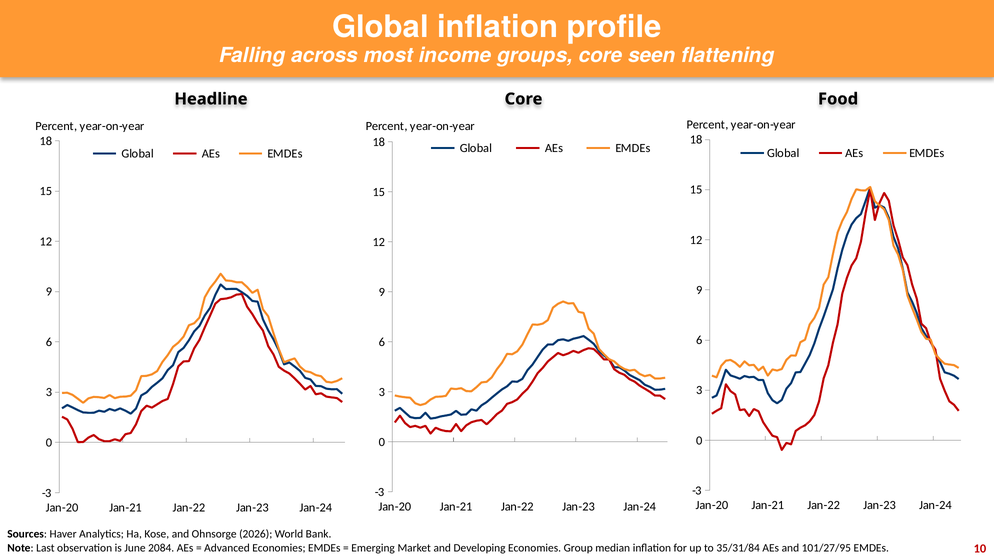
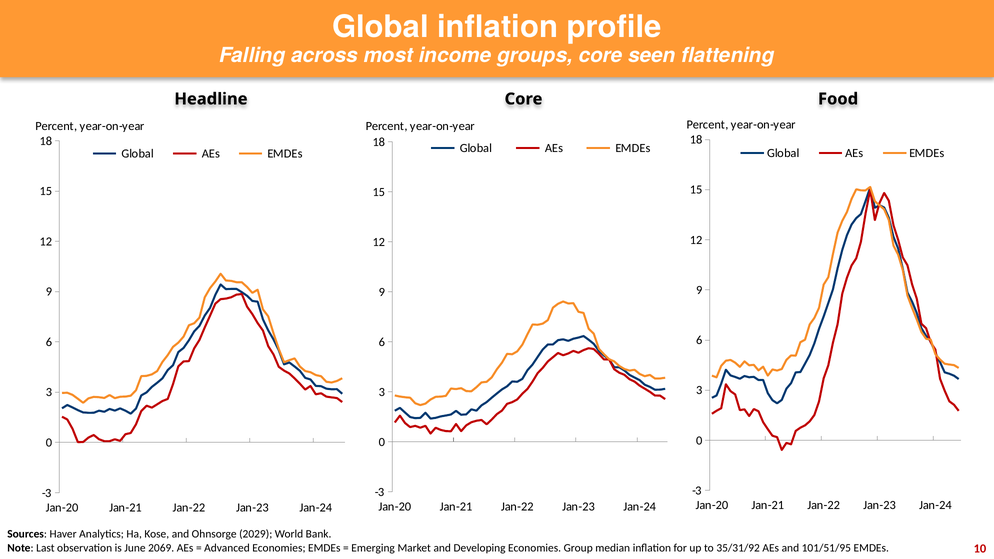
2026: 2026 -> 2029
2084: 2084 -> 2069
35/31/84: 35/31/84 -> 35/31/92
101/27/95: 101/27/95 -> 101/51/95
